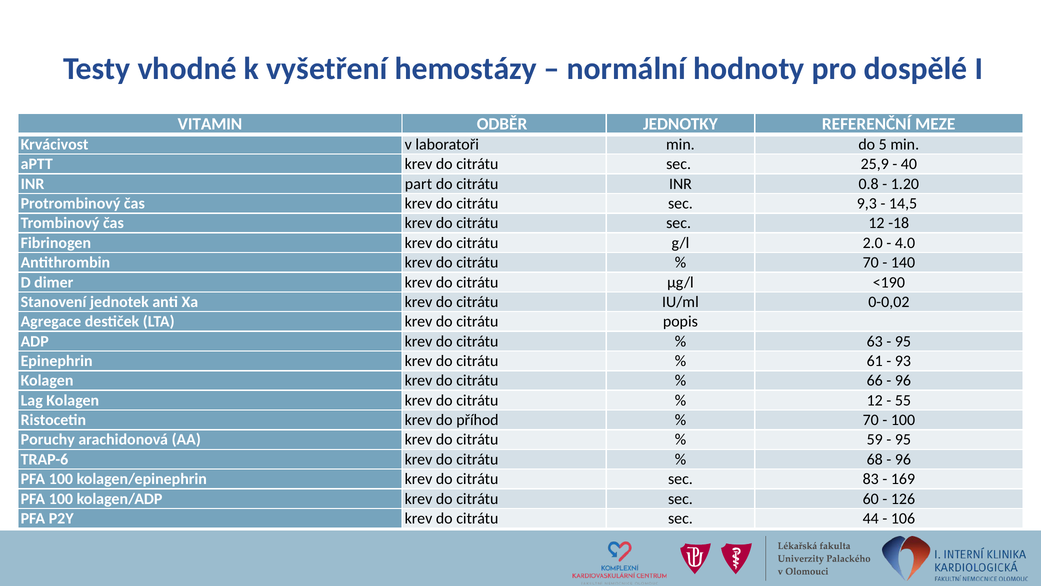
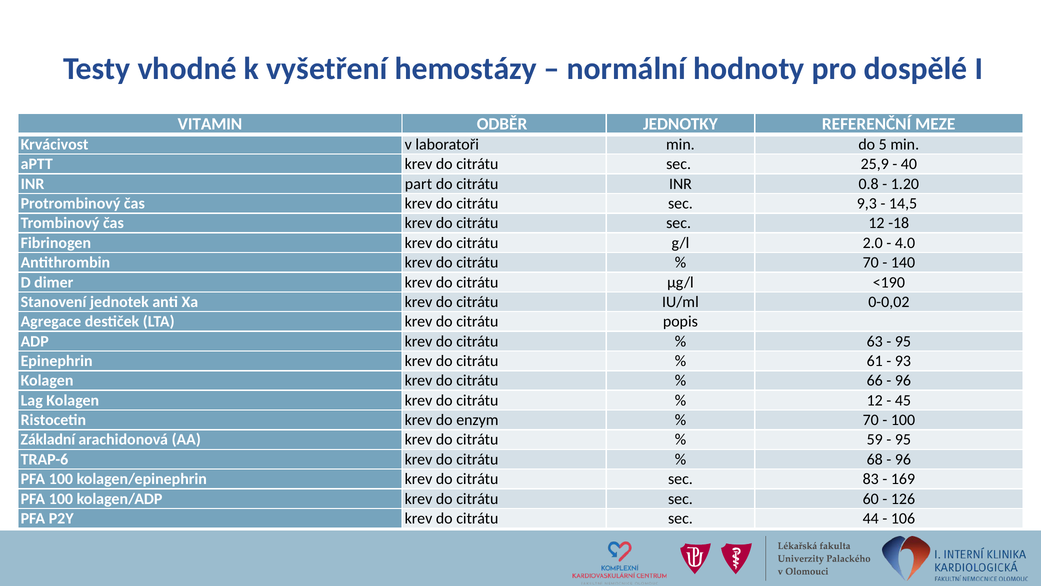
55: 55 -> 45
příhod: příhod -> enzym
Poruchy: Poruchy -> Základní
